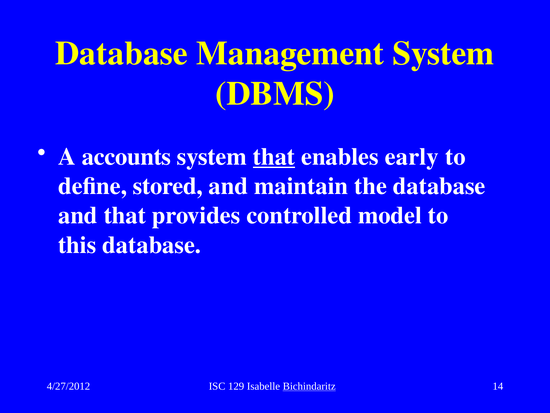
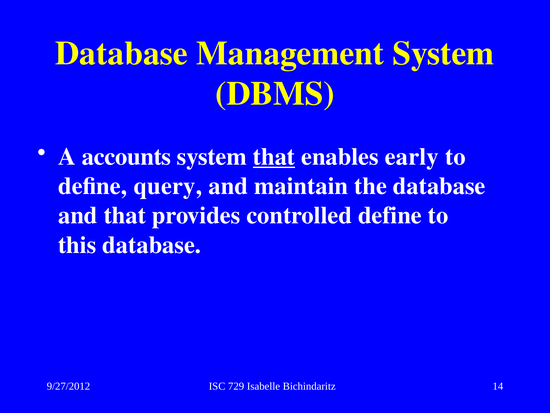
stored: stored -> query
controlled model: model -> define
4/27/2012: 4/27/2012 -> 9/27/2012
129: 129 -> 729
Bichindaritz underline: present -> none
